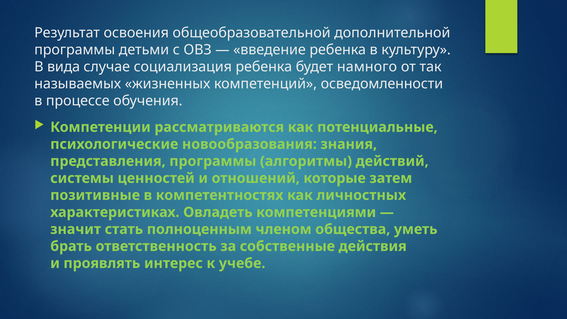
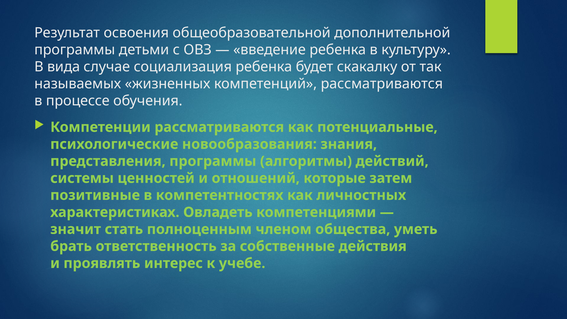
намного: намного -> скакалку
компетенций осведомленности: осведомленности -> рассматриваются
